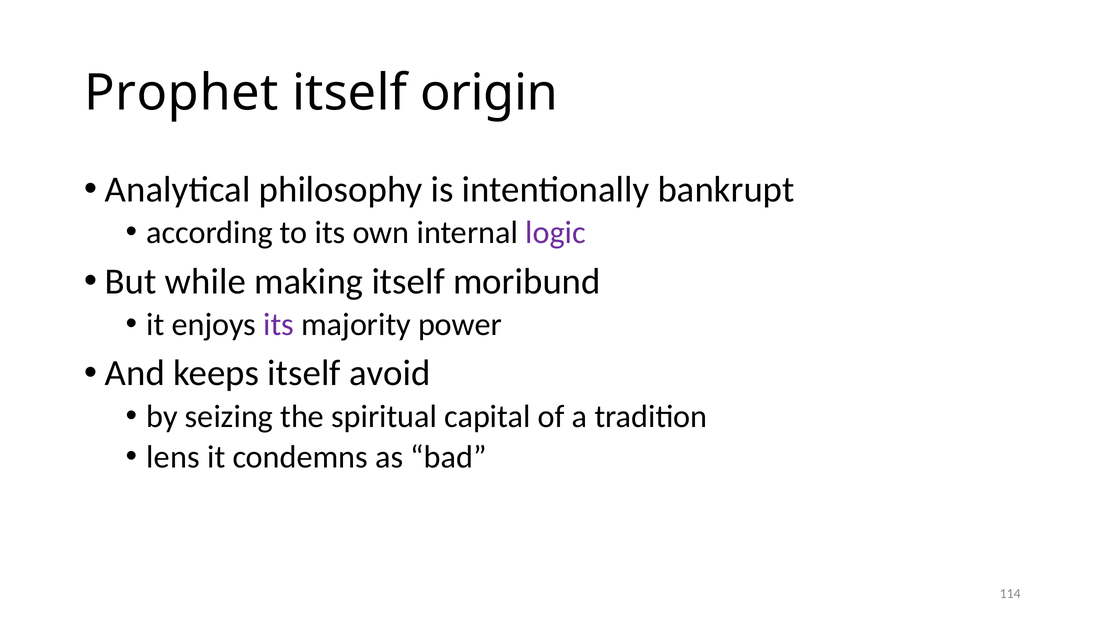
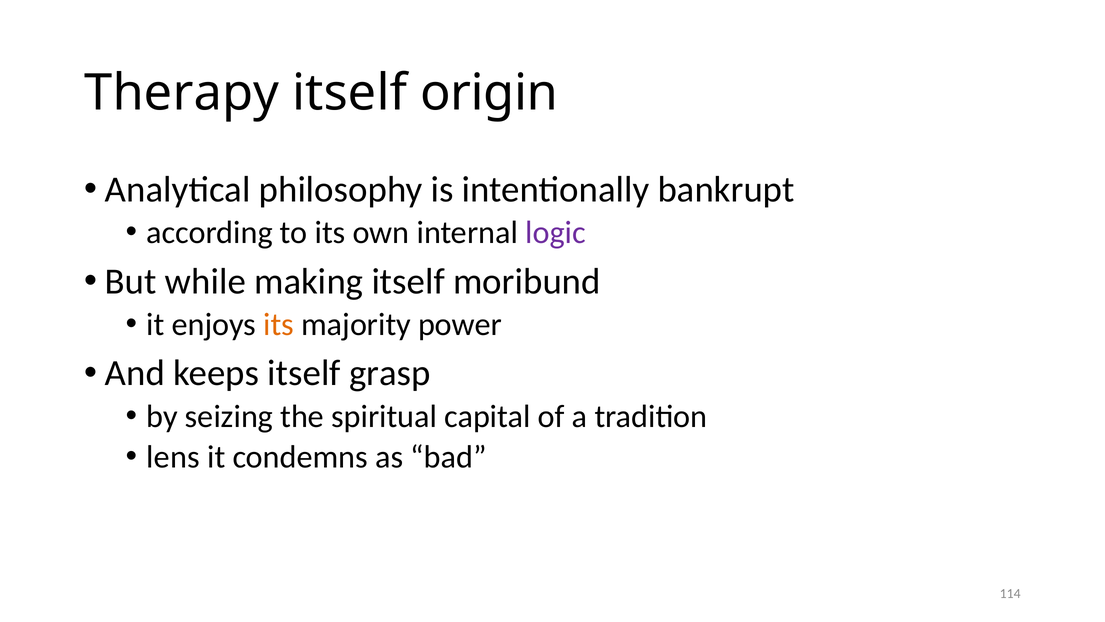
Prophet: Prophet -> Therapy
its at (279, 324) colour: purple -> orange
avoid: avoid -> grasp
